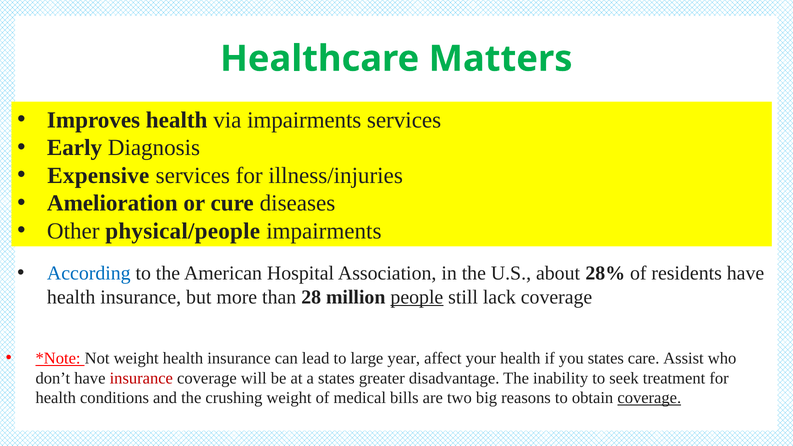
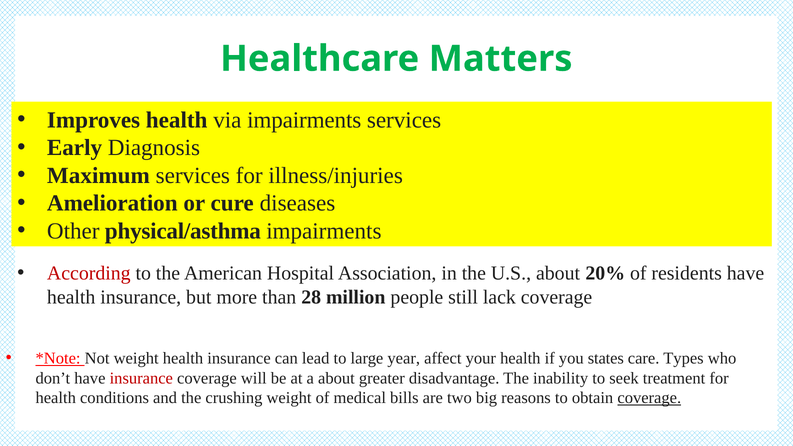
Expensive: Expensive -> Maximum
physical/people: physical/people -> physical/asthma
According colour: blue -> red
28%: 28% -> 20%
people underline: present -> none
Assist: Assist -> Types
a states: states -> about
